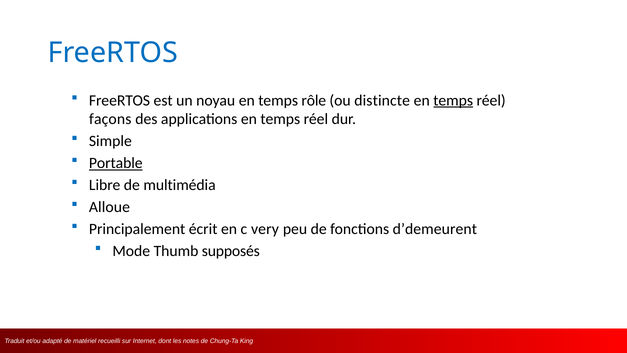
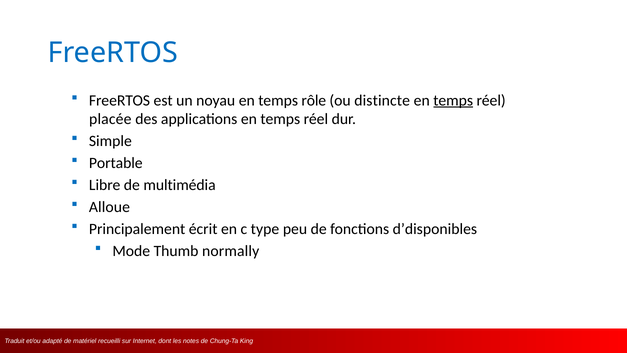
façons: façons -> placée
Portable underline: present -> none
very: very -> type
d’demeurent: d’demeurent -> d’disponibles
supposés: supposés -> normally
